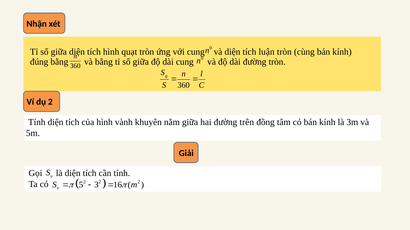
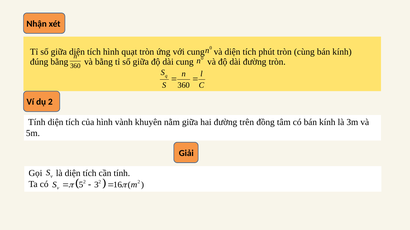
luận: luận -> phút
